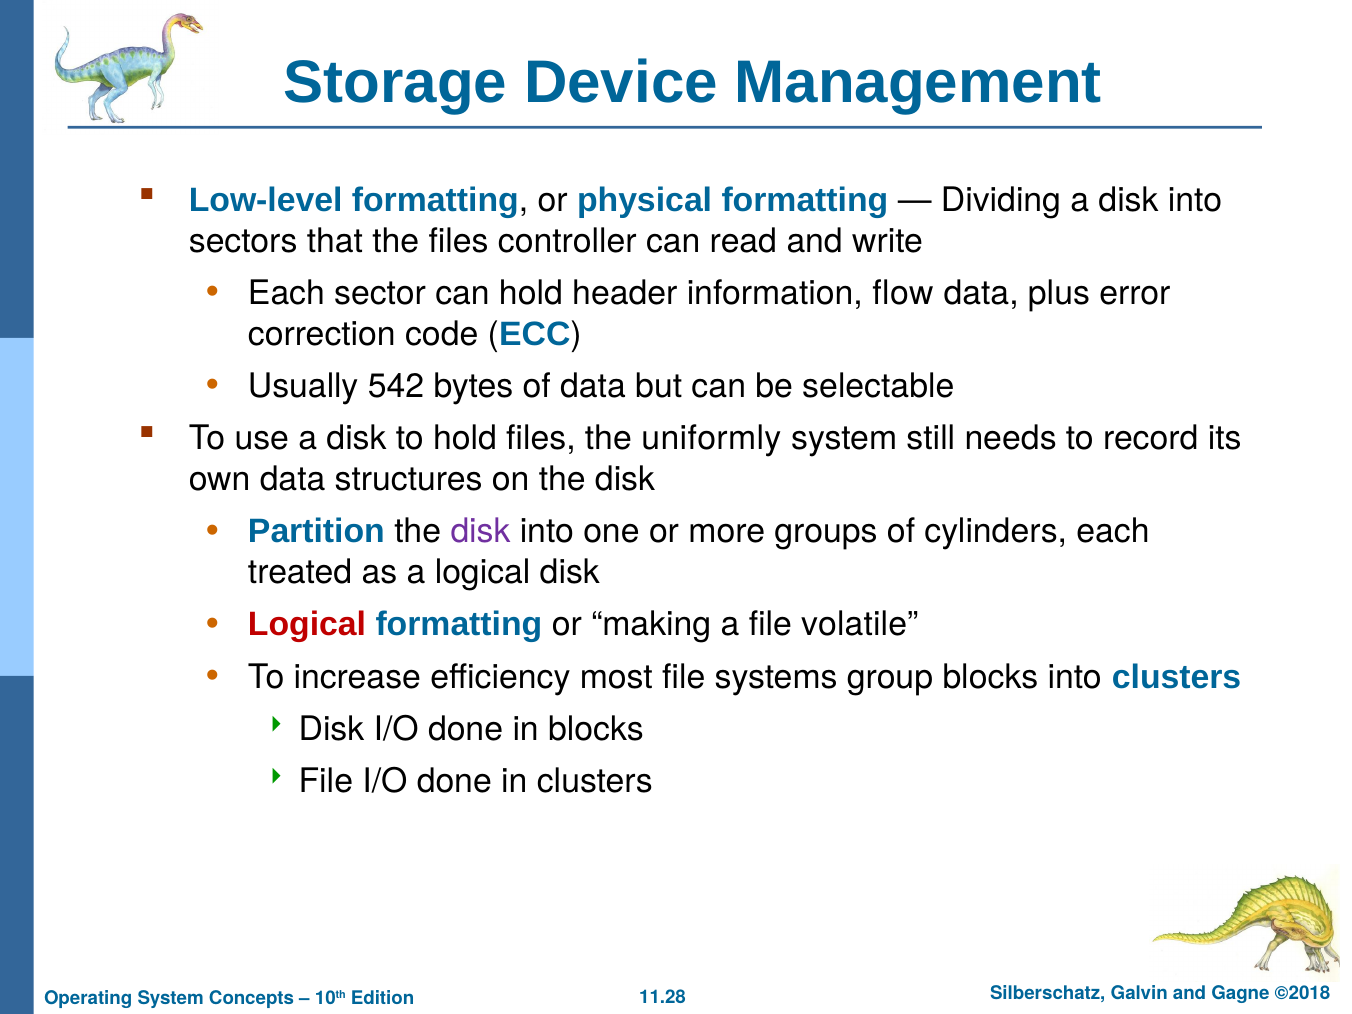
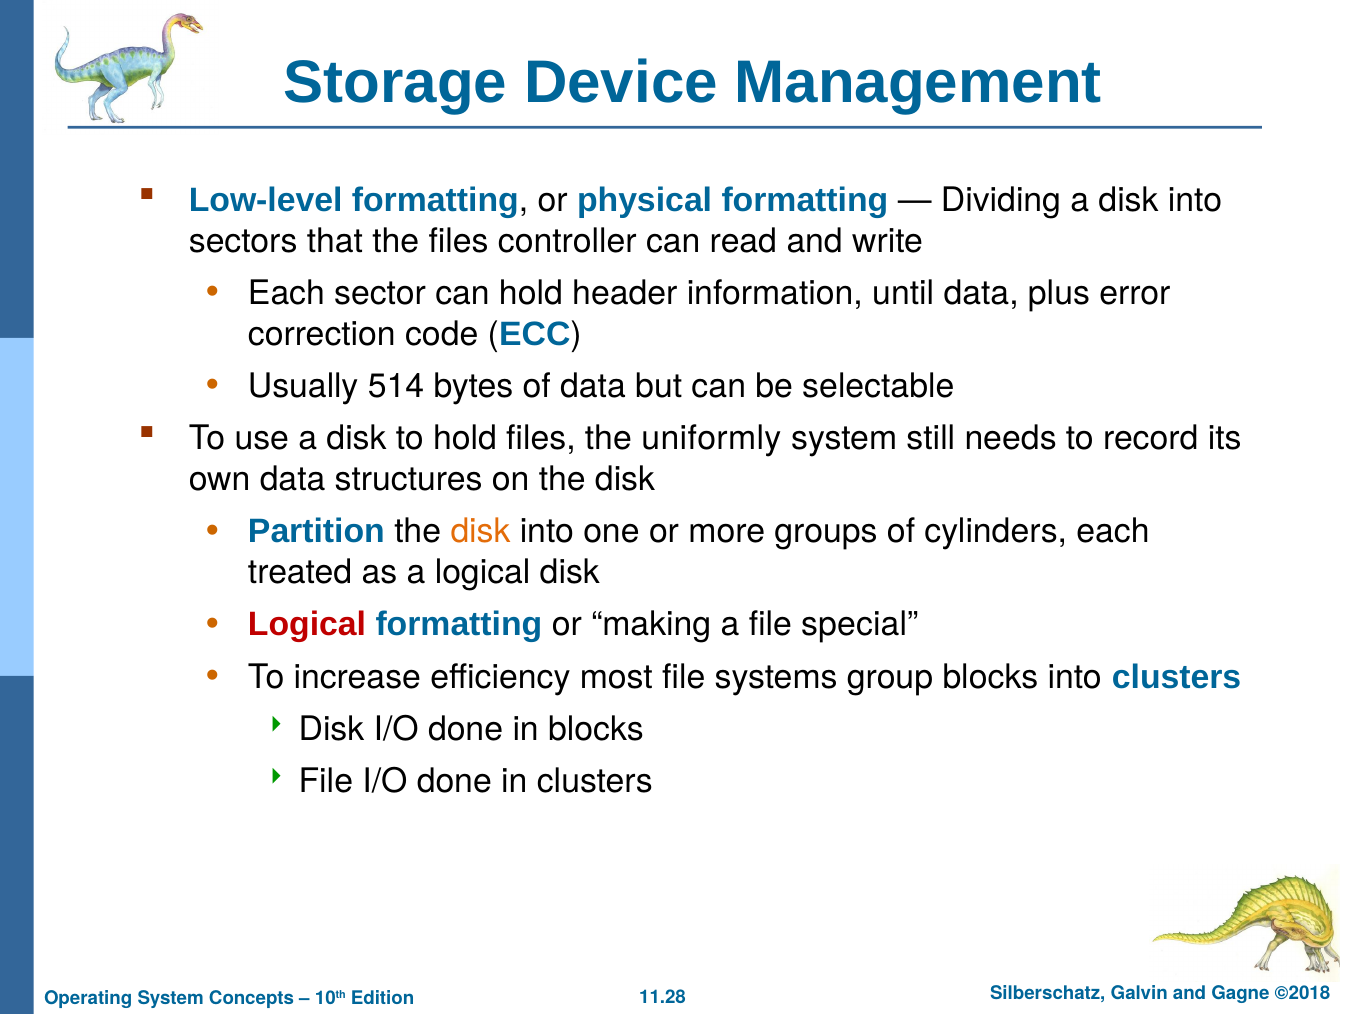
flow: flow -> until
542: 542 -> 514
disk at (480, 532) colour: purple -> orange
volatile: volatile -> special
